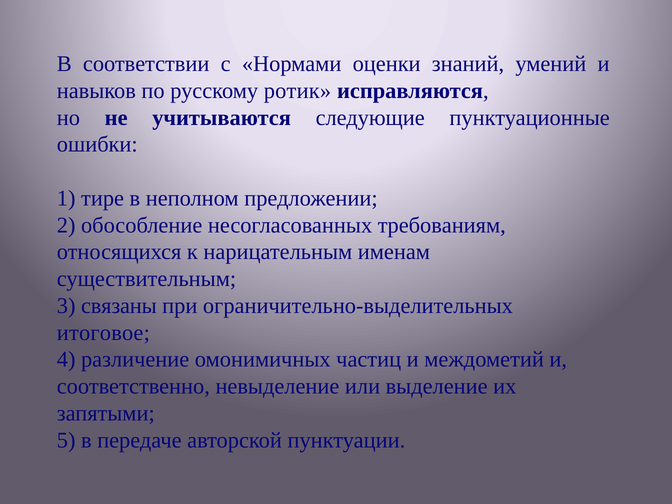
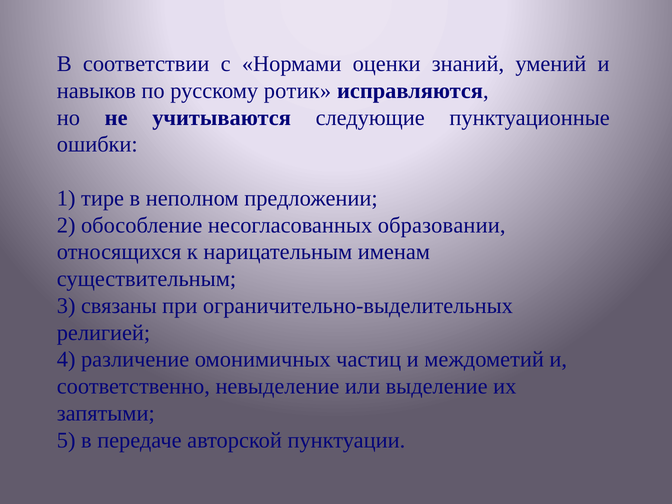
требованиям: требованиям -> образовании
итоговое: итоговое -> религией
